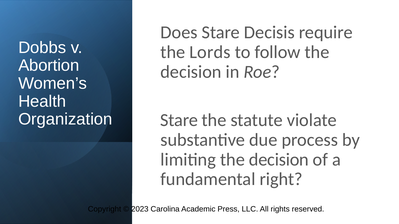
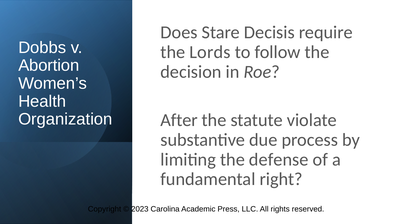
Stare at (179, 120): Stare -> After
limiting the decision: decision -> defense
